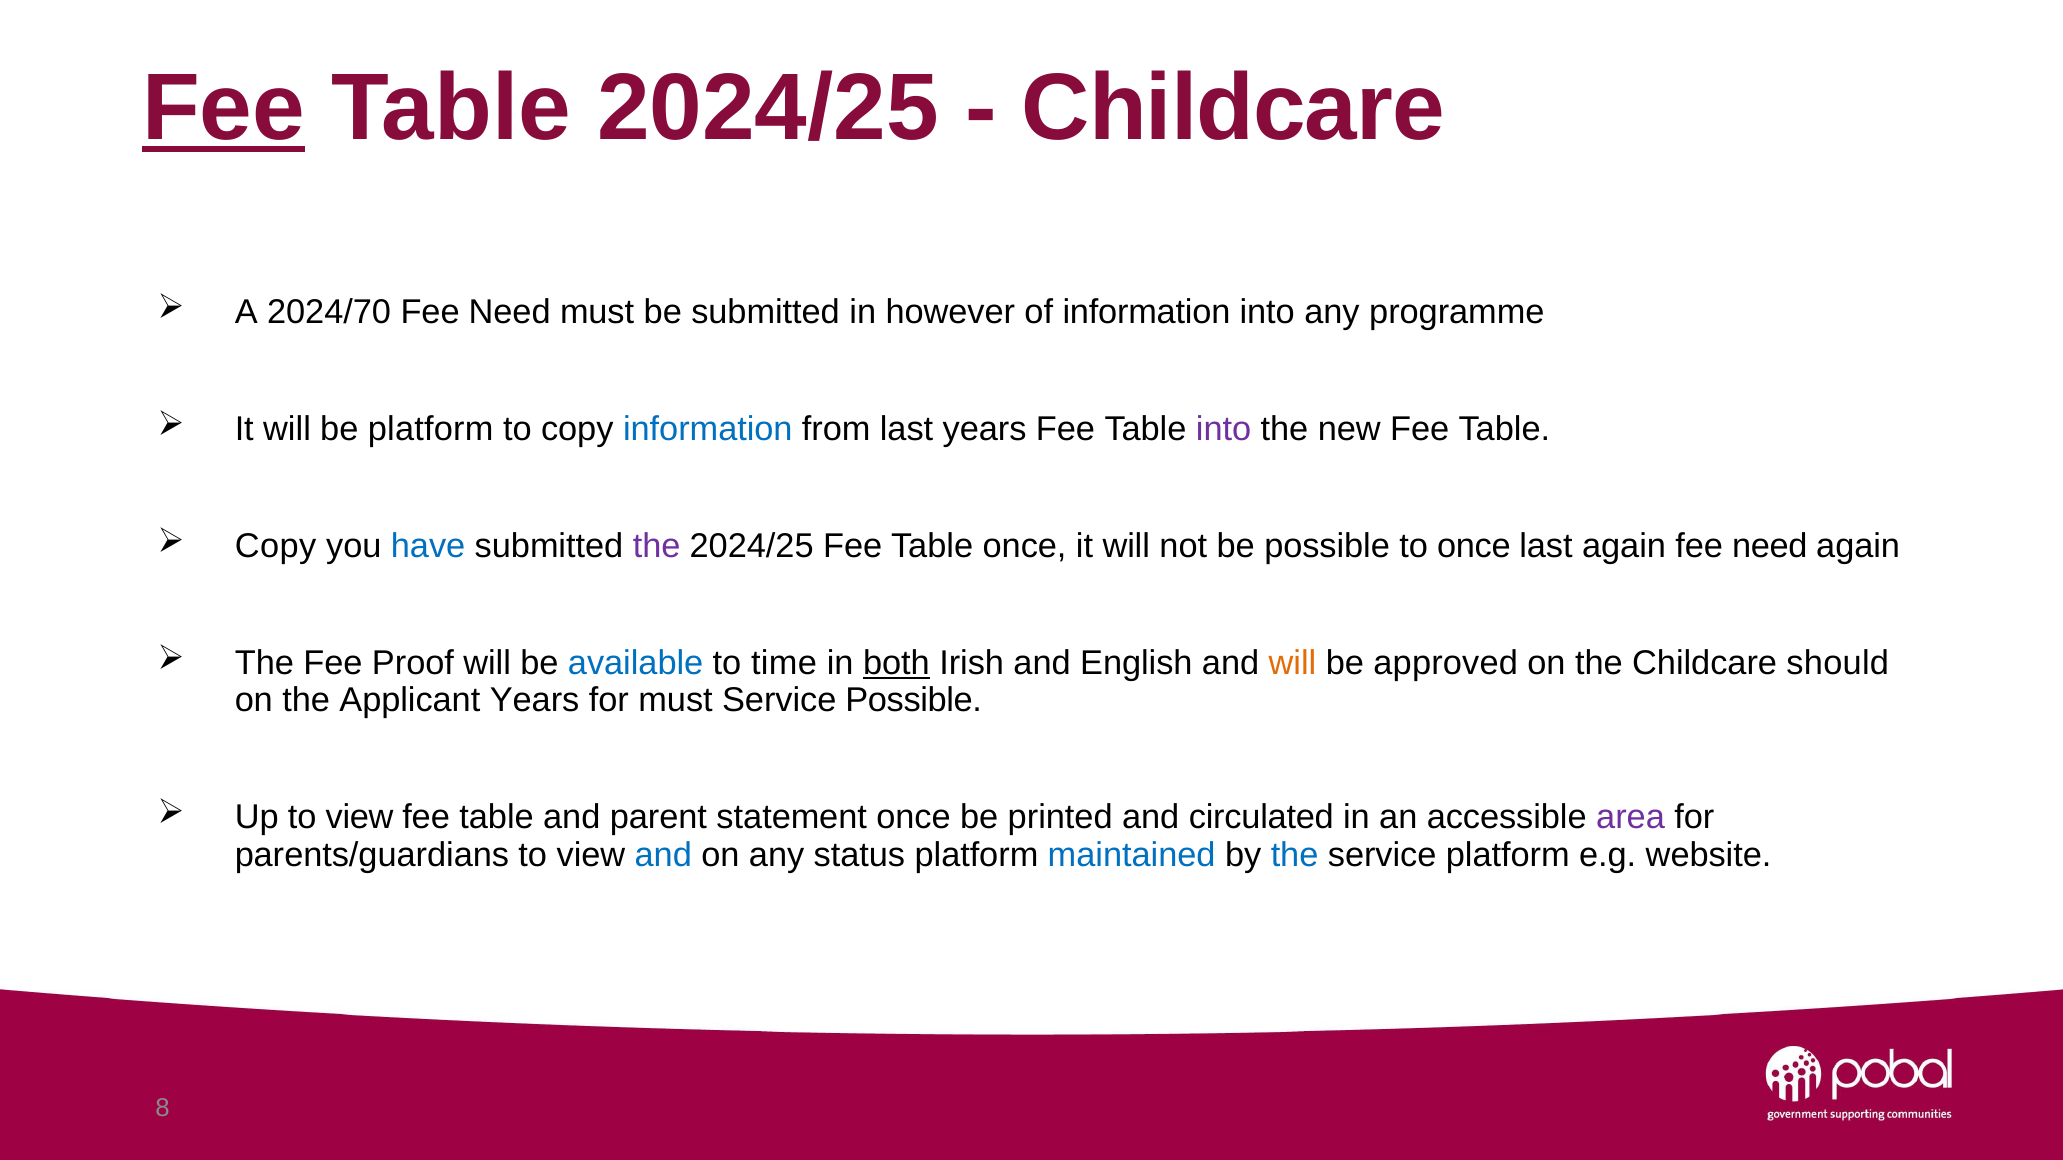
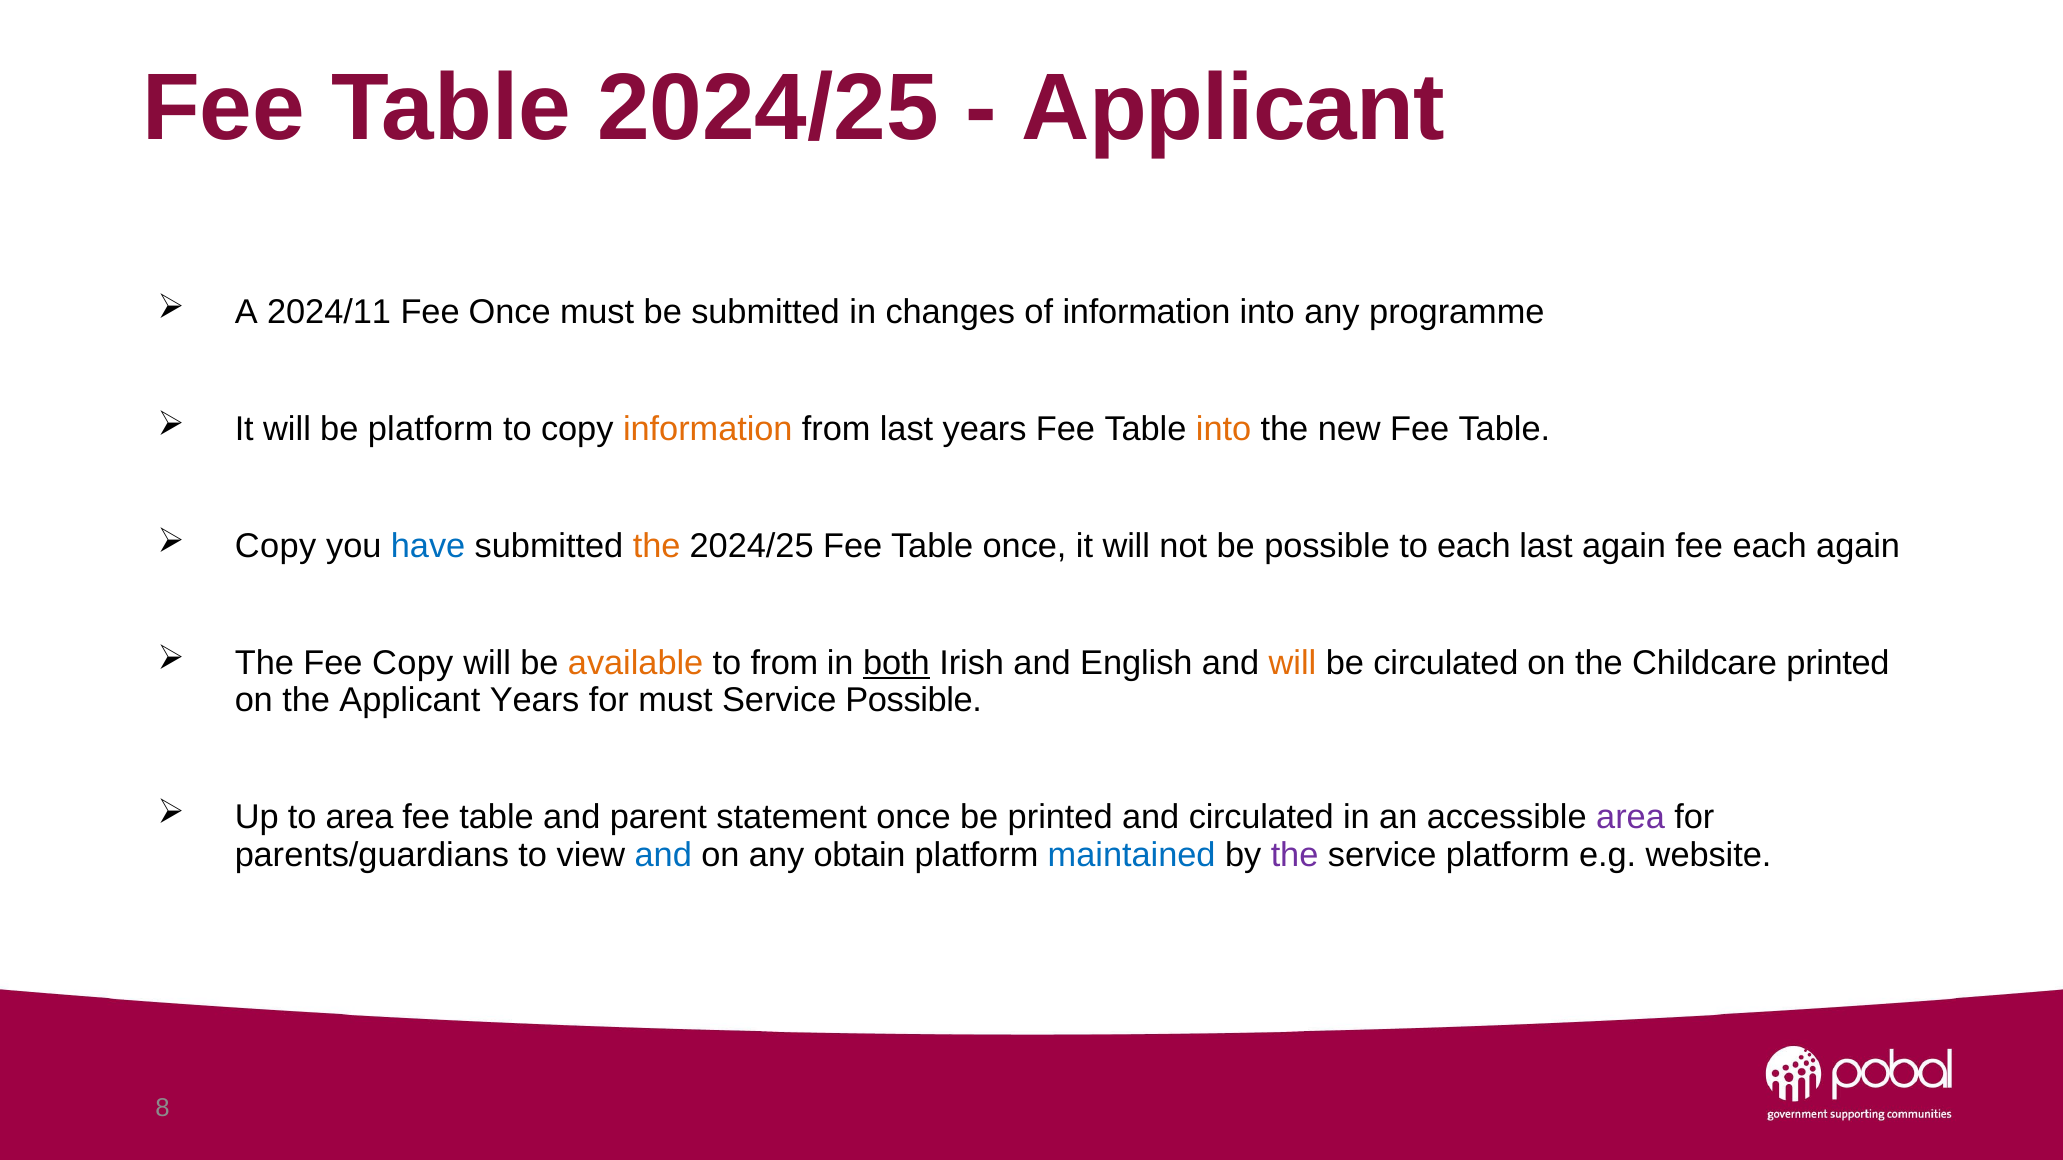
Fee at (224, 109) underline: present -> none
Childcare at (1233, 109): Childcare -> Applicant
2024/70: 2024/70 -> 2024/11
Need at (510, 312): Need -> Once
however: however -> changes
information at (708, 429) colour: blue -> orange
into at (1224, 429) colour: purple -> orange
the at (657, 546) colour: purple -> orange
to once: once -> each
need at (1770, 546): need -> each
Fee Proof: Proof -> Copy
available colour: blue -> orange
to time: time -> from
be approved: approved -> circulated
Childcare should: should -> printed
Up to view: view -> area
status: status -> obtain
the at (1295, 855) colour: blue -> purple
